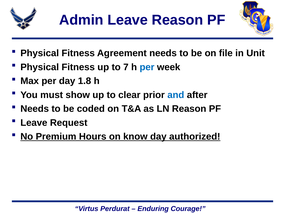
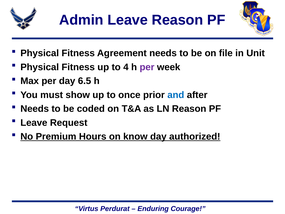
7: 7 -> 4
per at (147, 67) colour: blue -> purple
1.8: 1.8 -> 6.5
clear: clear -> once
